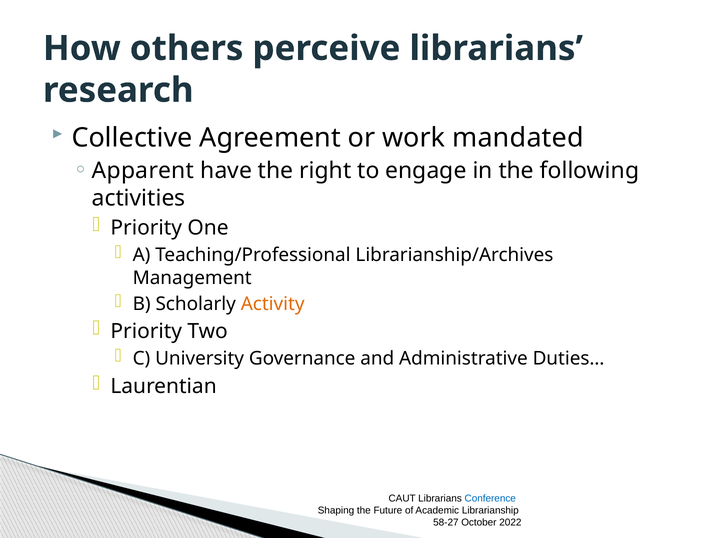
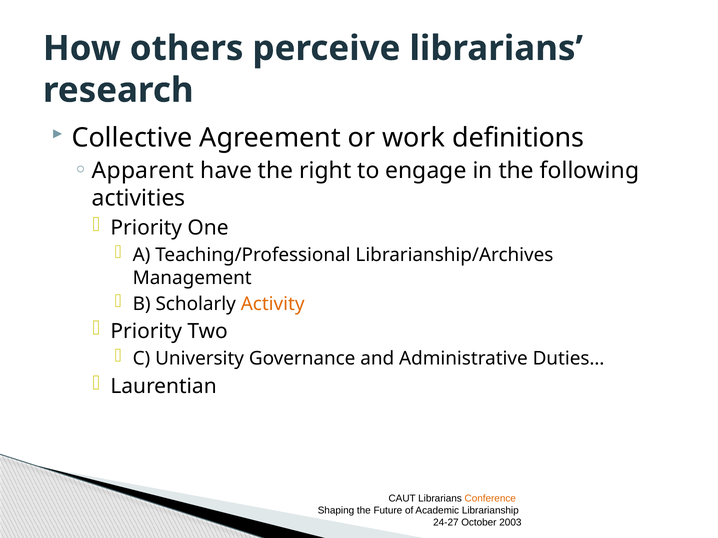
mandated: mandated -> definitions
Conference colour: blue -> orange
58-27: 58-27 -> 24-27
2022: 2022 -> 2003
